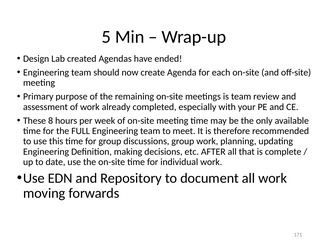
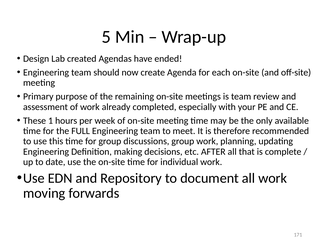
8: 8 -> 1
